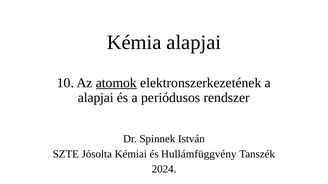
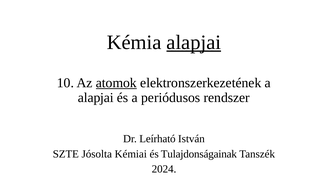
alapjai at (194, 42) underline: none -> present
Spinnek: Spinnek -> Leírható
Hullámfüggvény: Hullámfüggvény -> Tulajdonságainak
